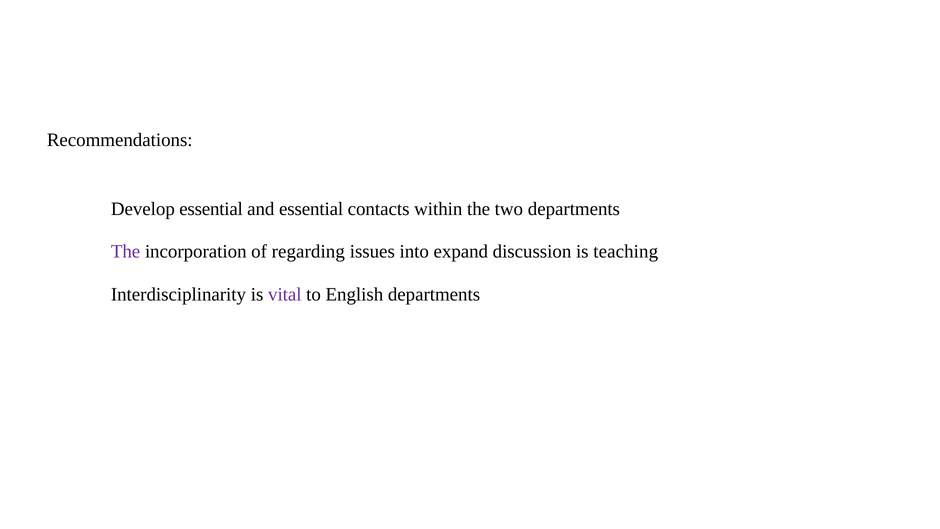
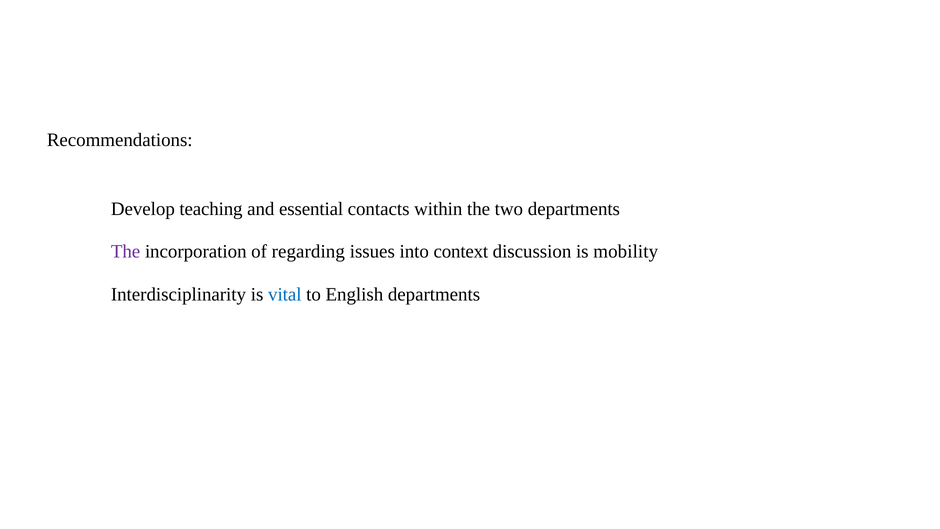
Develop essential: essential -> teaching
expand: expand -> context
teaching: teaching -> mobility
vital colour: purple -> blue
